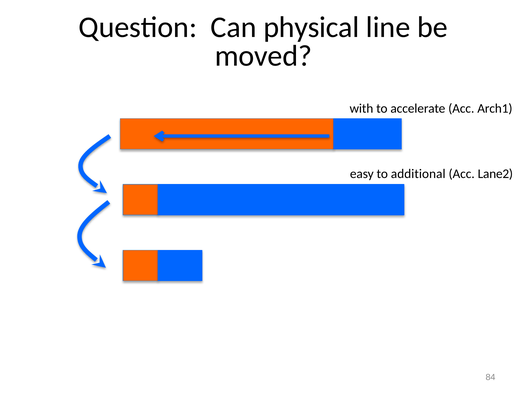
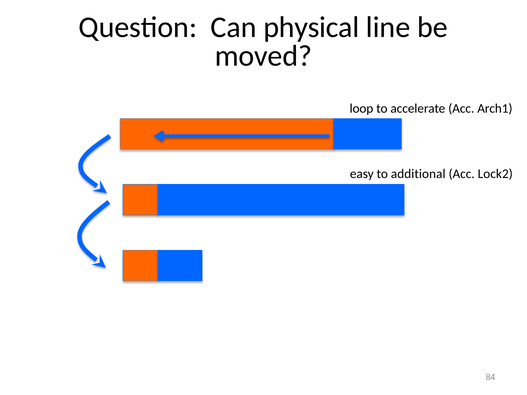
with: with -> loop
Lane2: Lane2 -> Lock2
